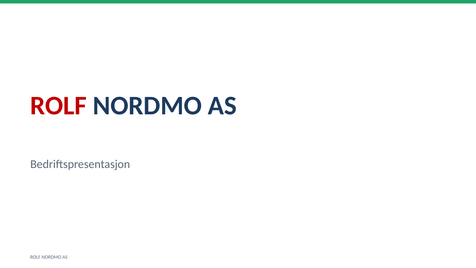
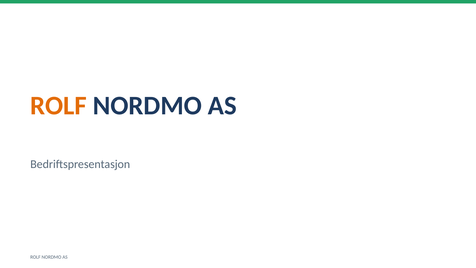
ROLF at (59, 106) colour: red -> orange
